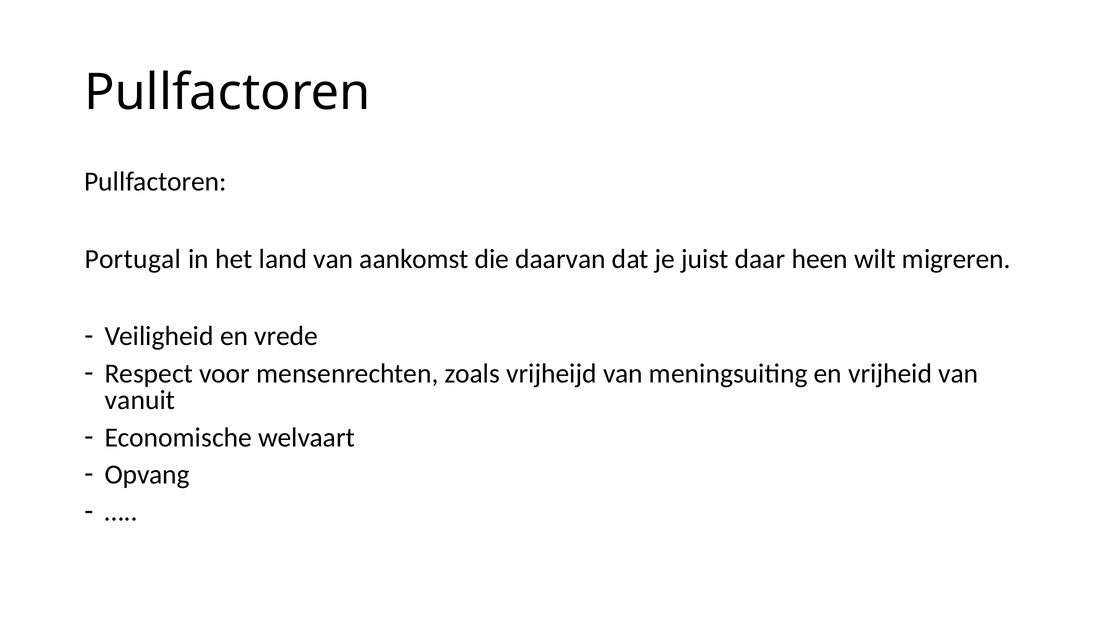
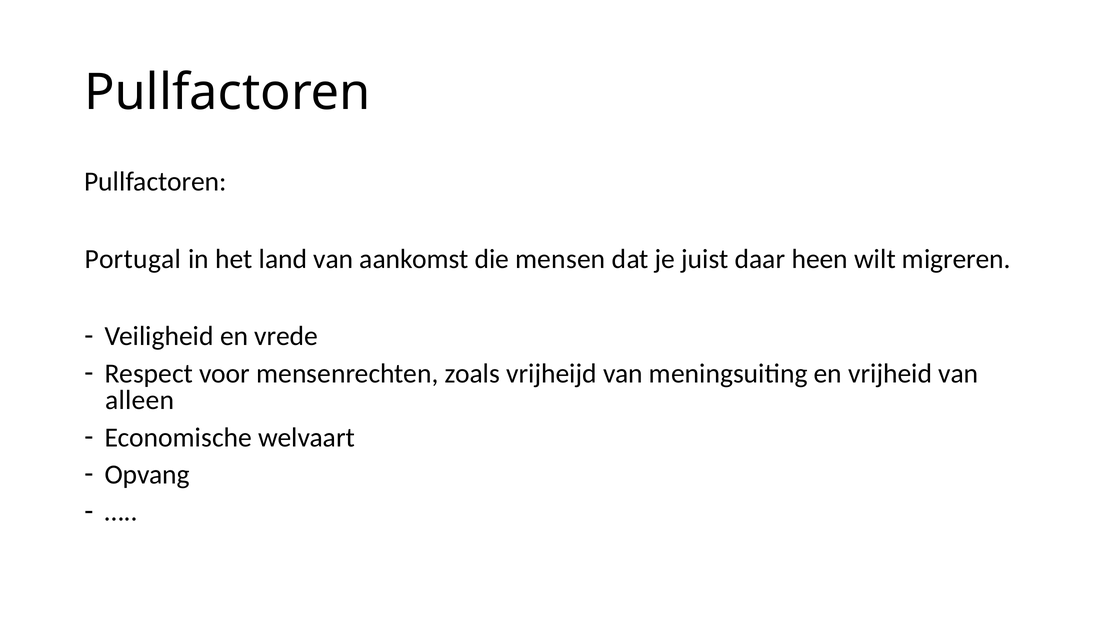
daarvan: daarvan -> mensen
vanuit: vanuit -> alleen
